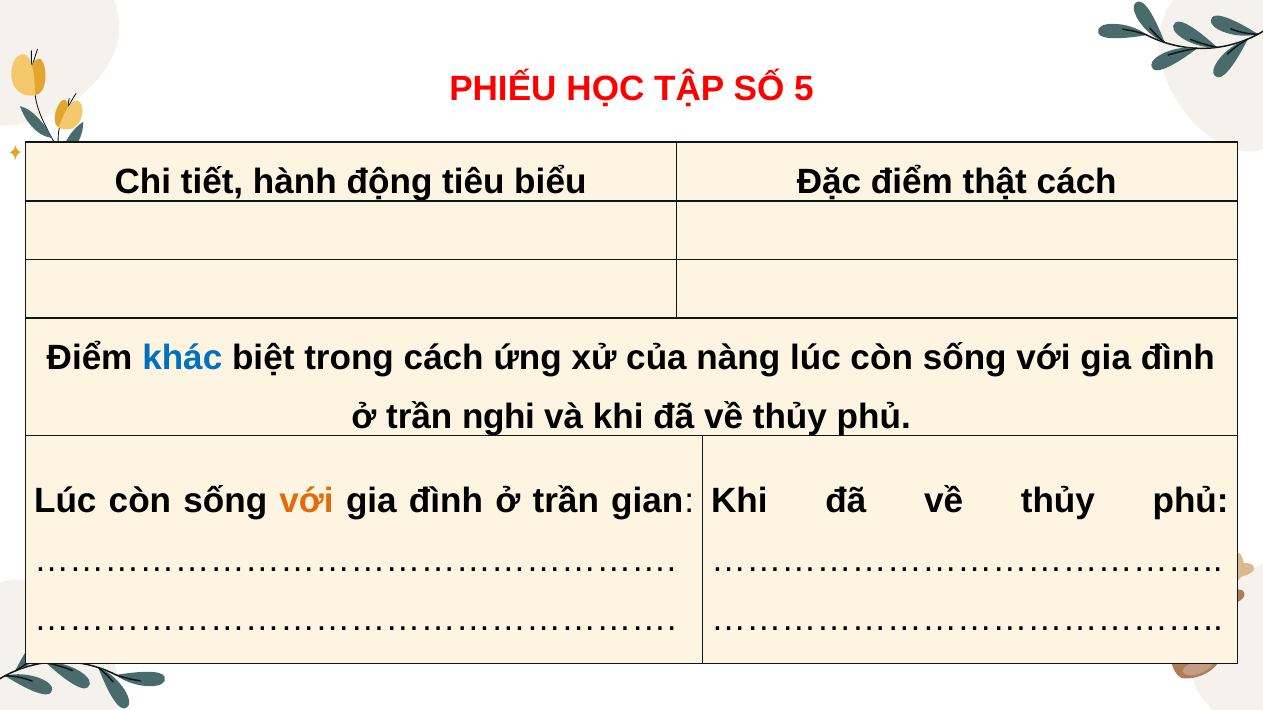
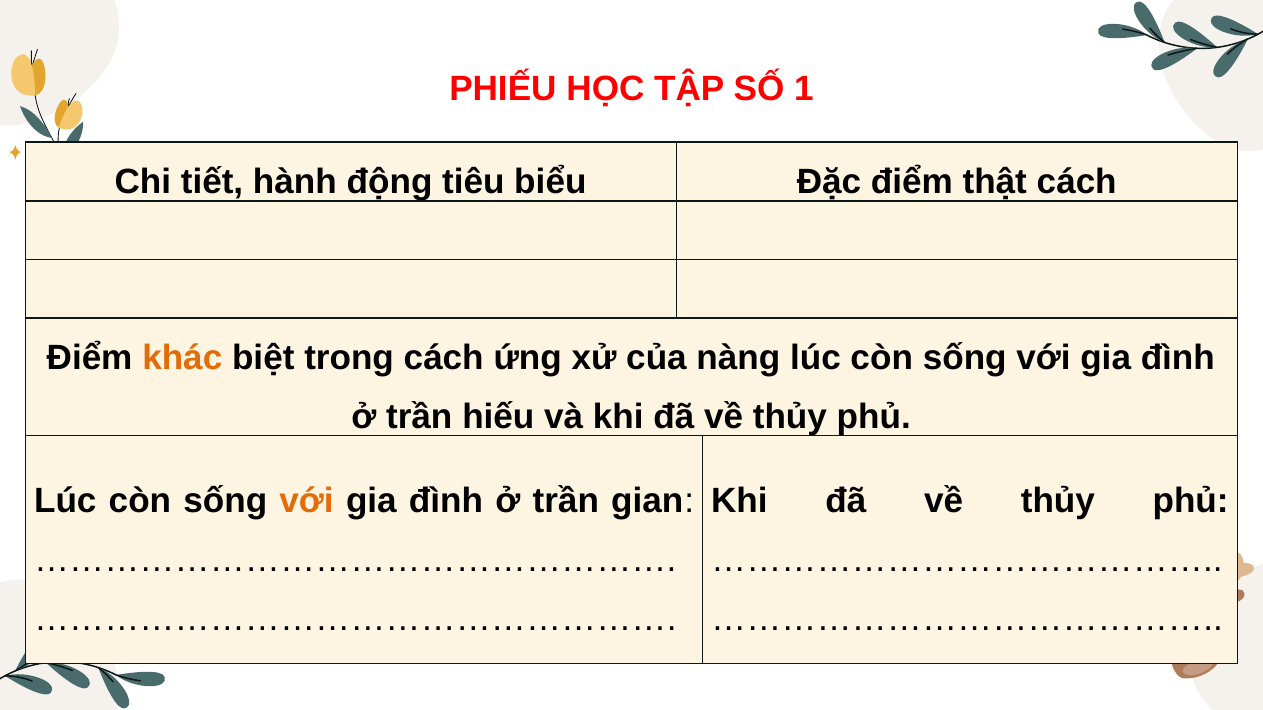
5: 5 -> 1
khác colour: blue -> orange
nghi: nghi -> hiếu
